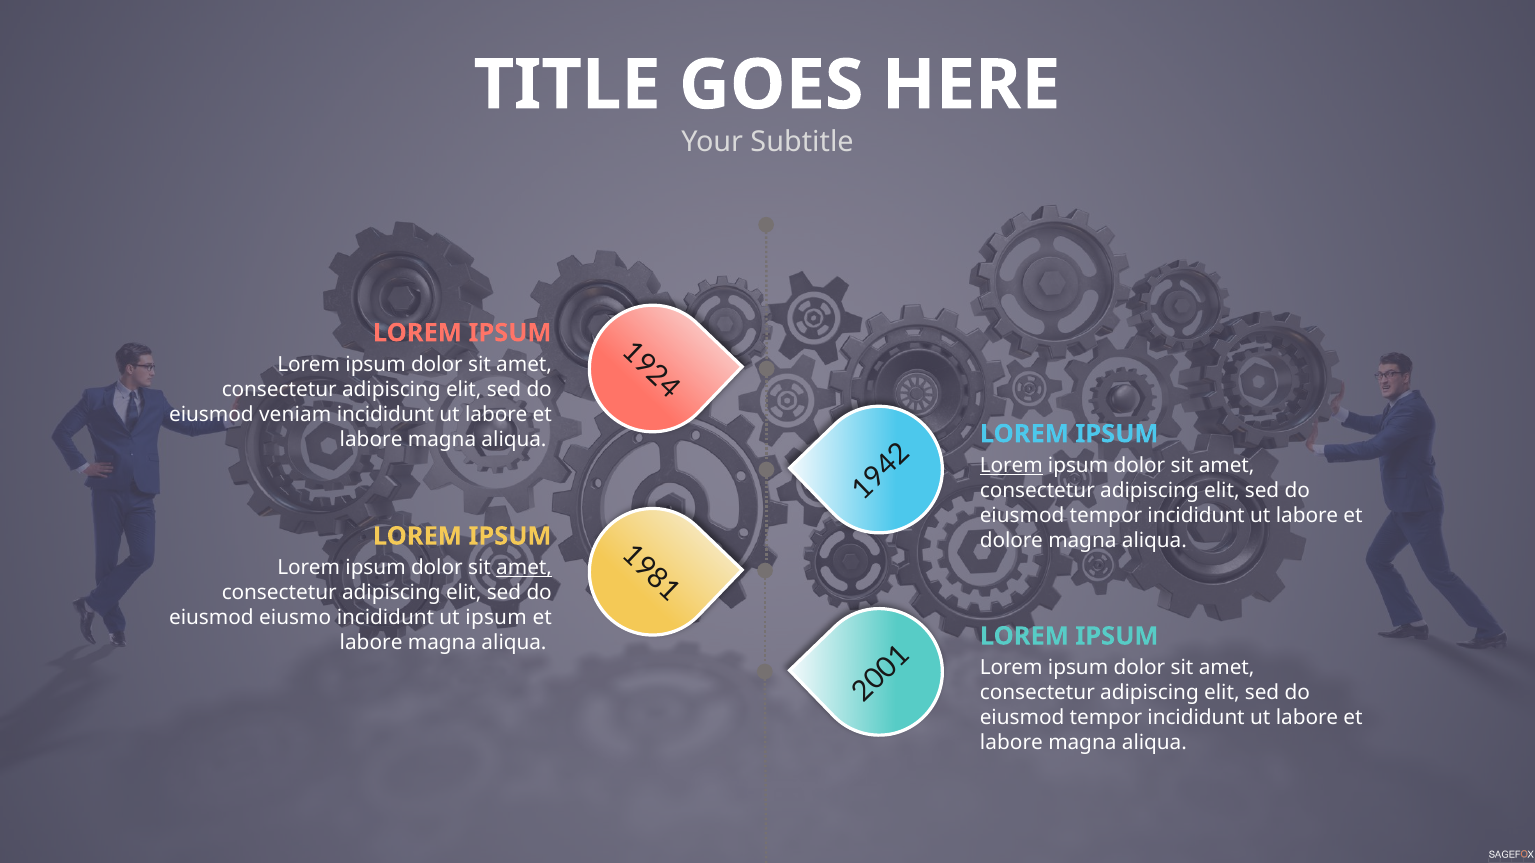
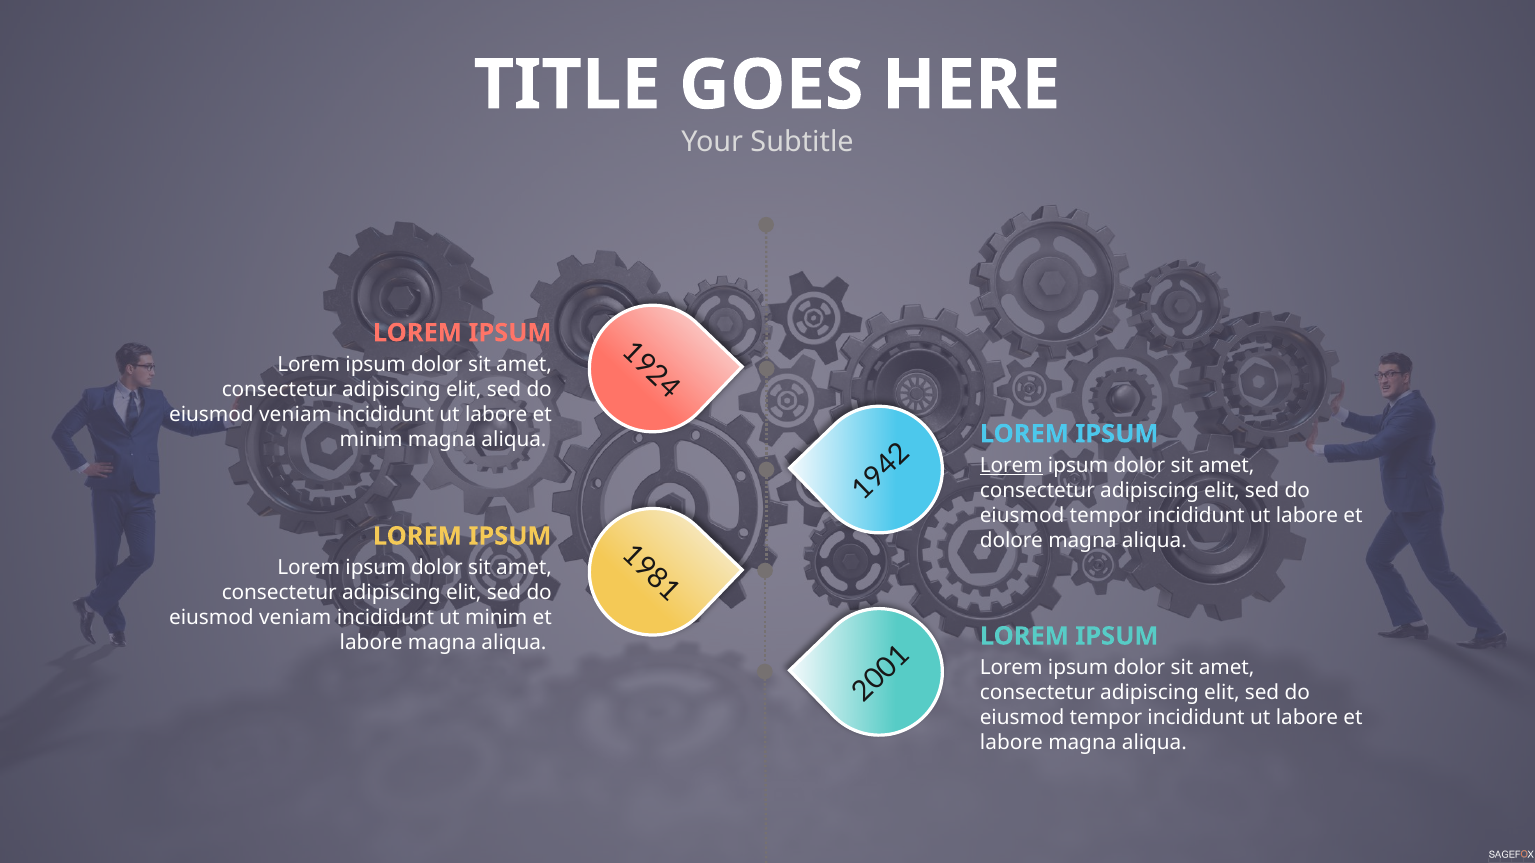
labore at (371, 440): labore -> minim
amet at (524, 568) underline: present -> none
eiusmo at (295, 618): eiusmo -> veniam
ut ipsum: ipsum -> minim
